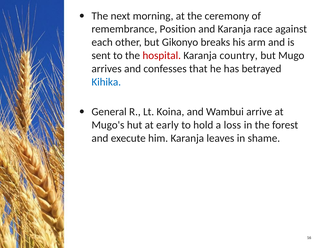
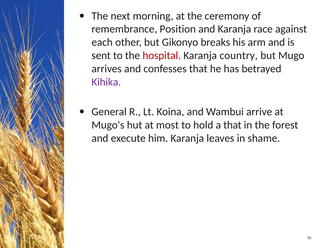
Kihika colour: blue -> purple
early: early -> most
a loss: loss -> that
